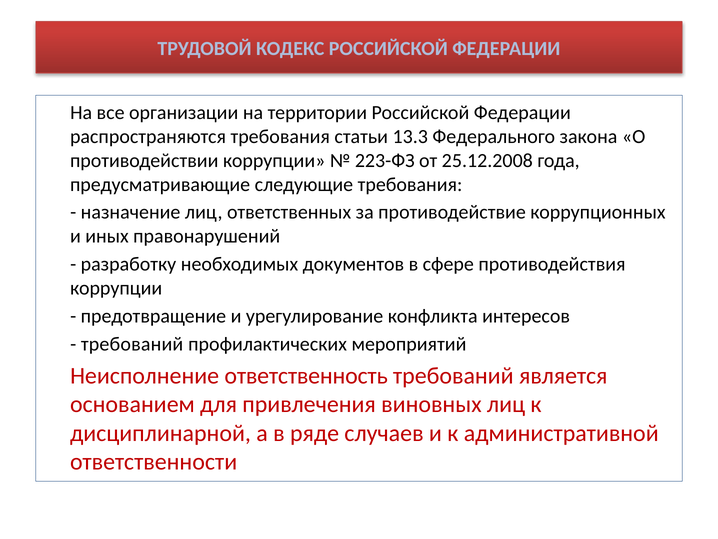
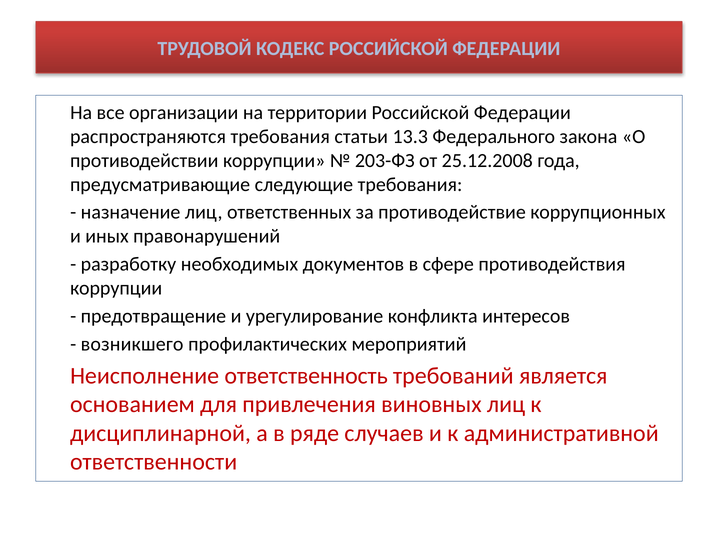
223-ФЗ: 223-ФЗ -> 203-ФЗ
требований at (132, 344): требований -> возникшего
